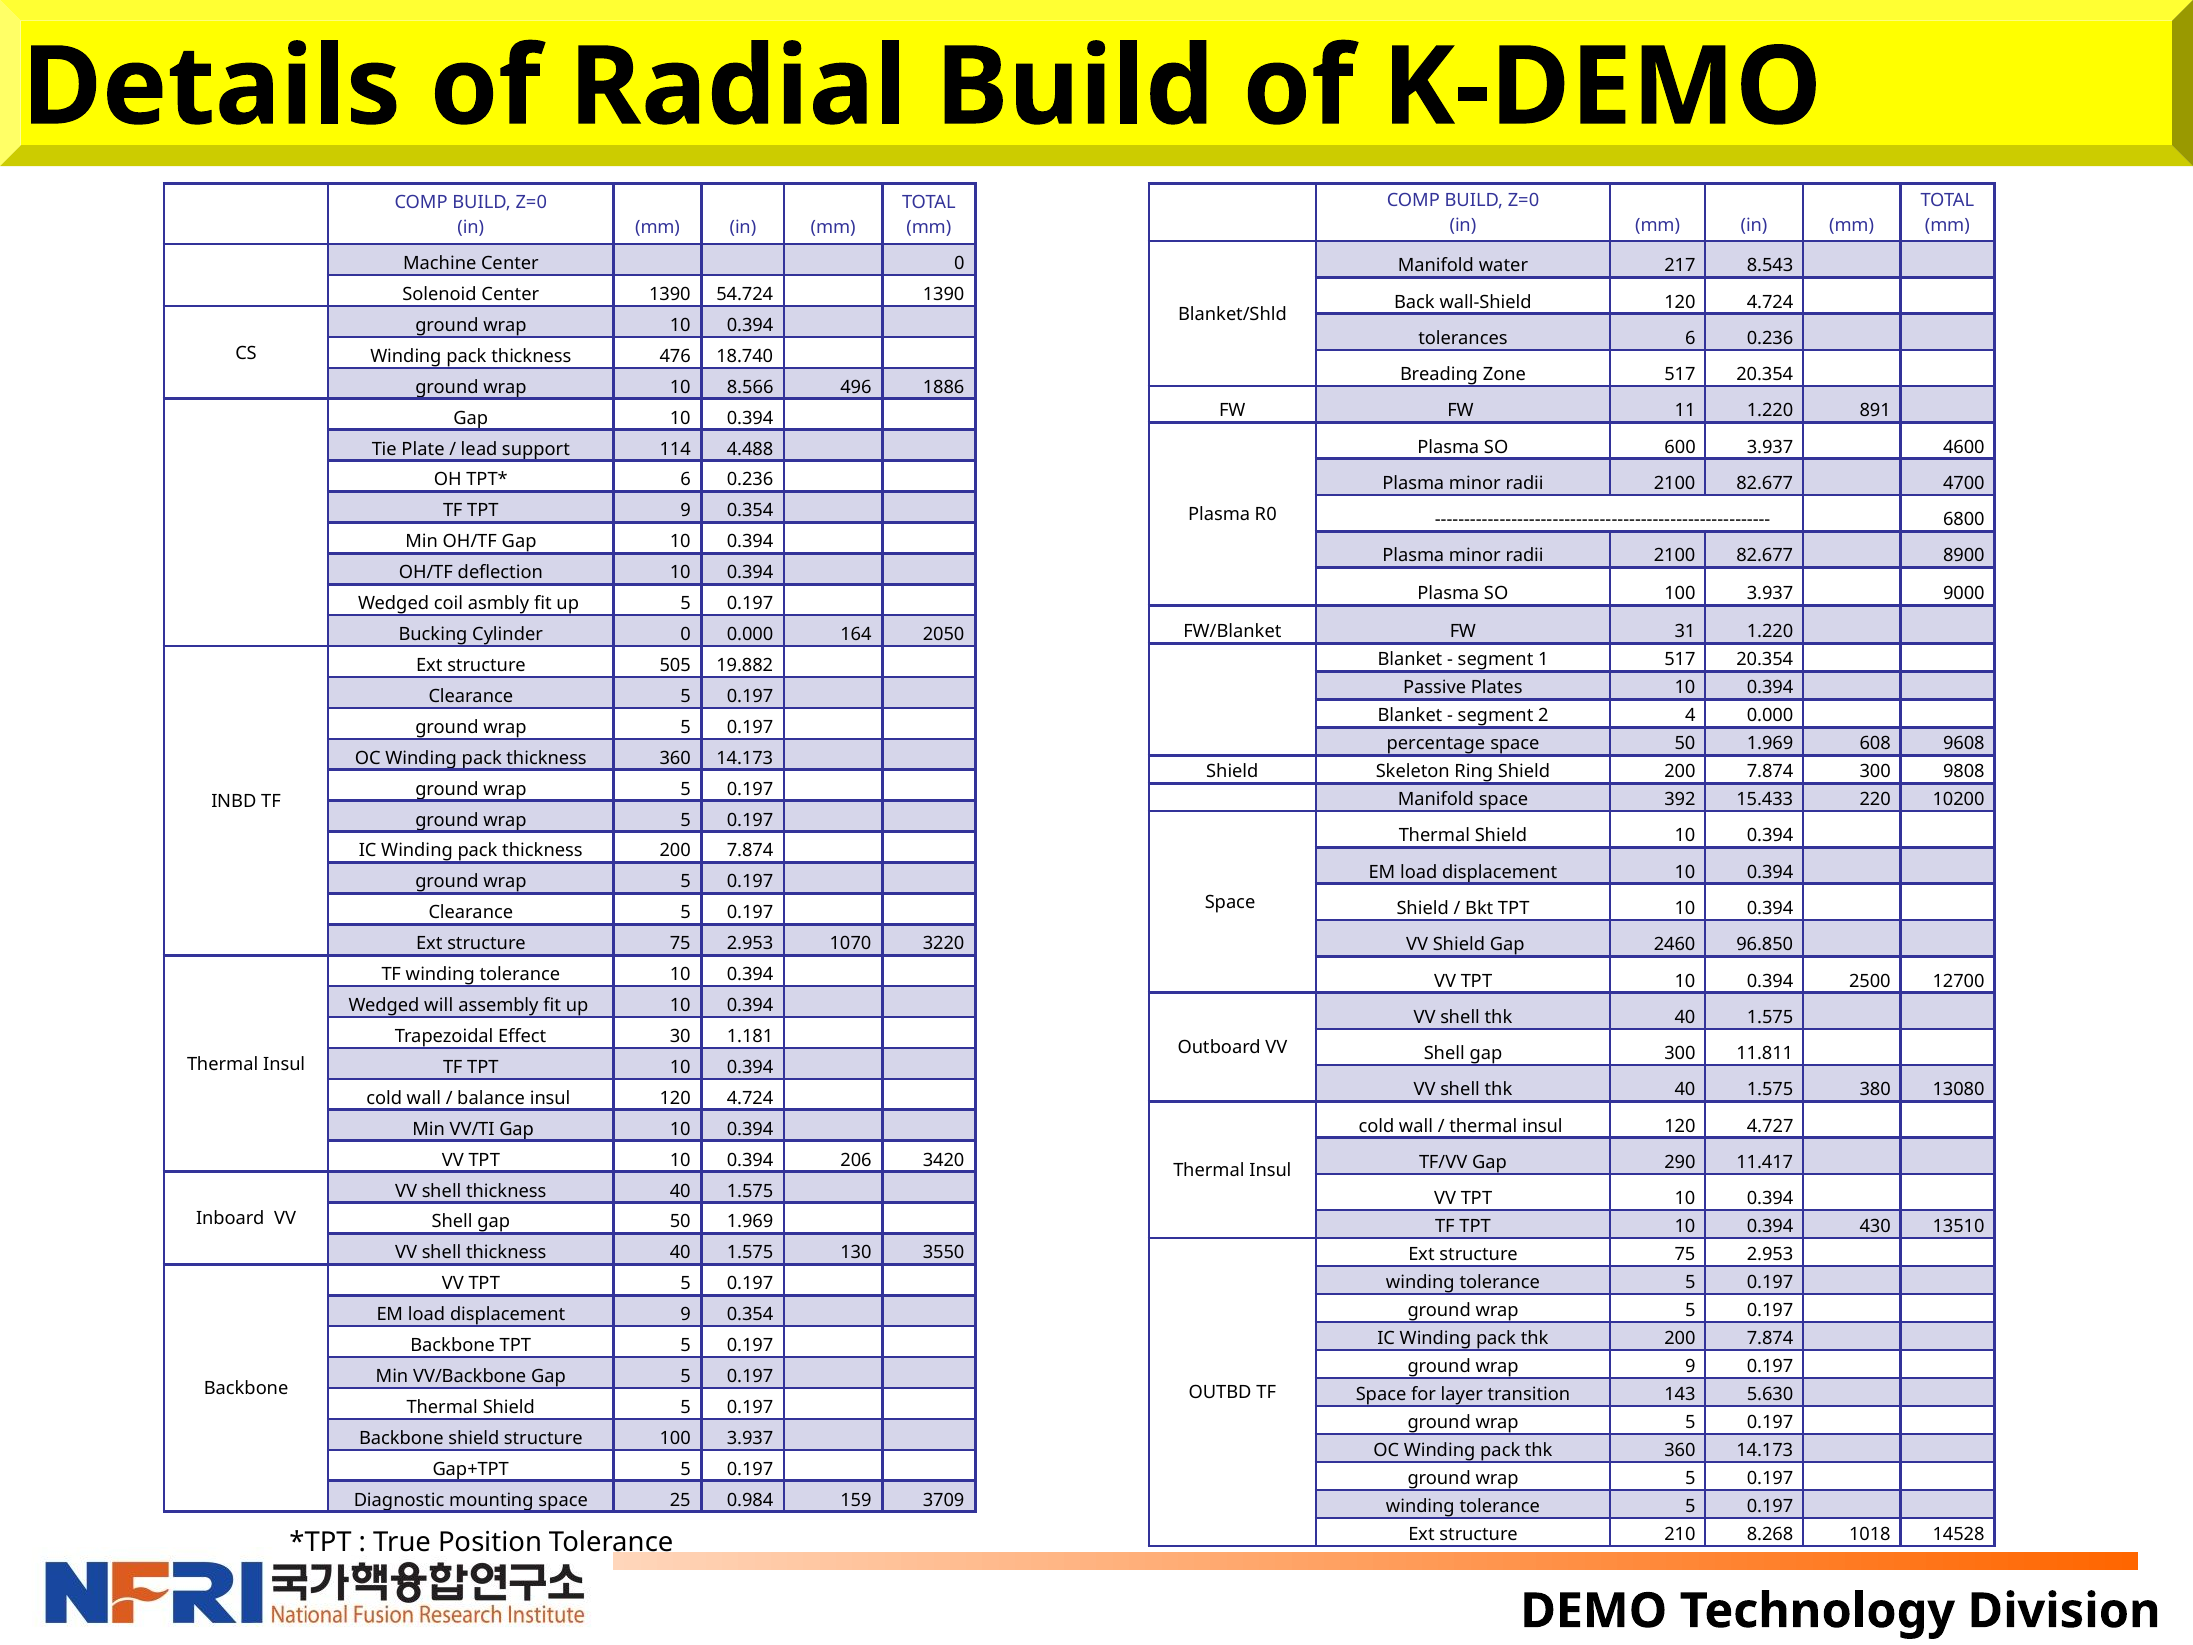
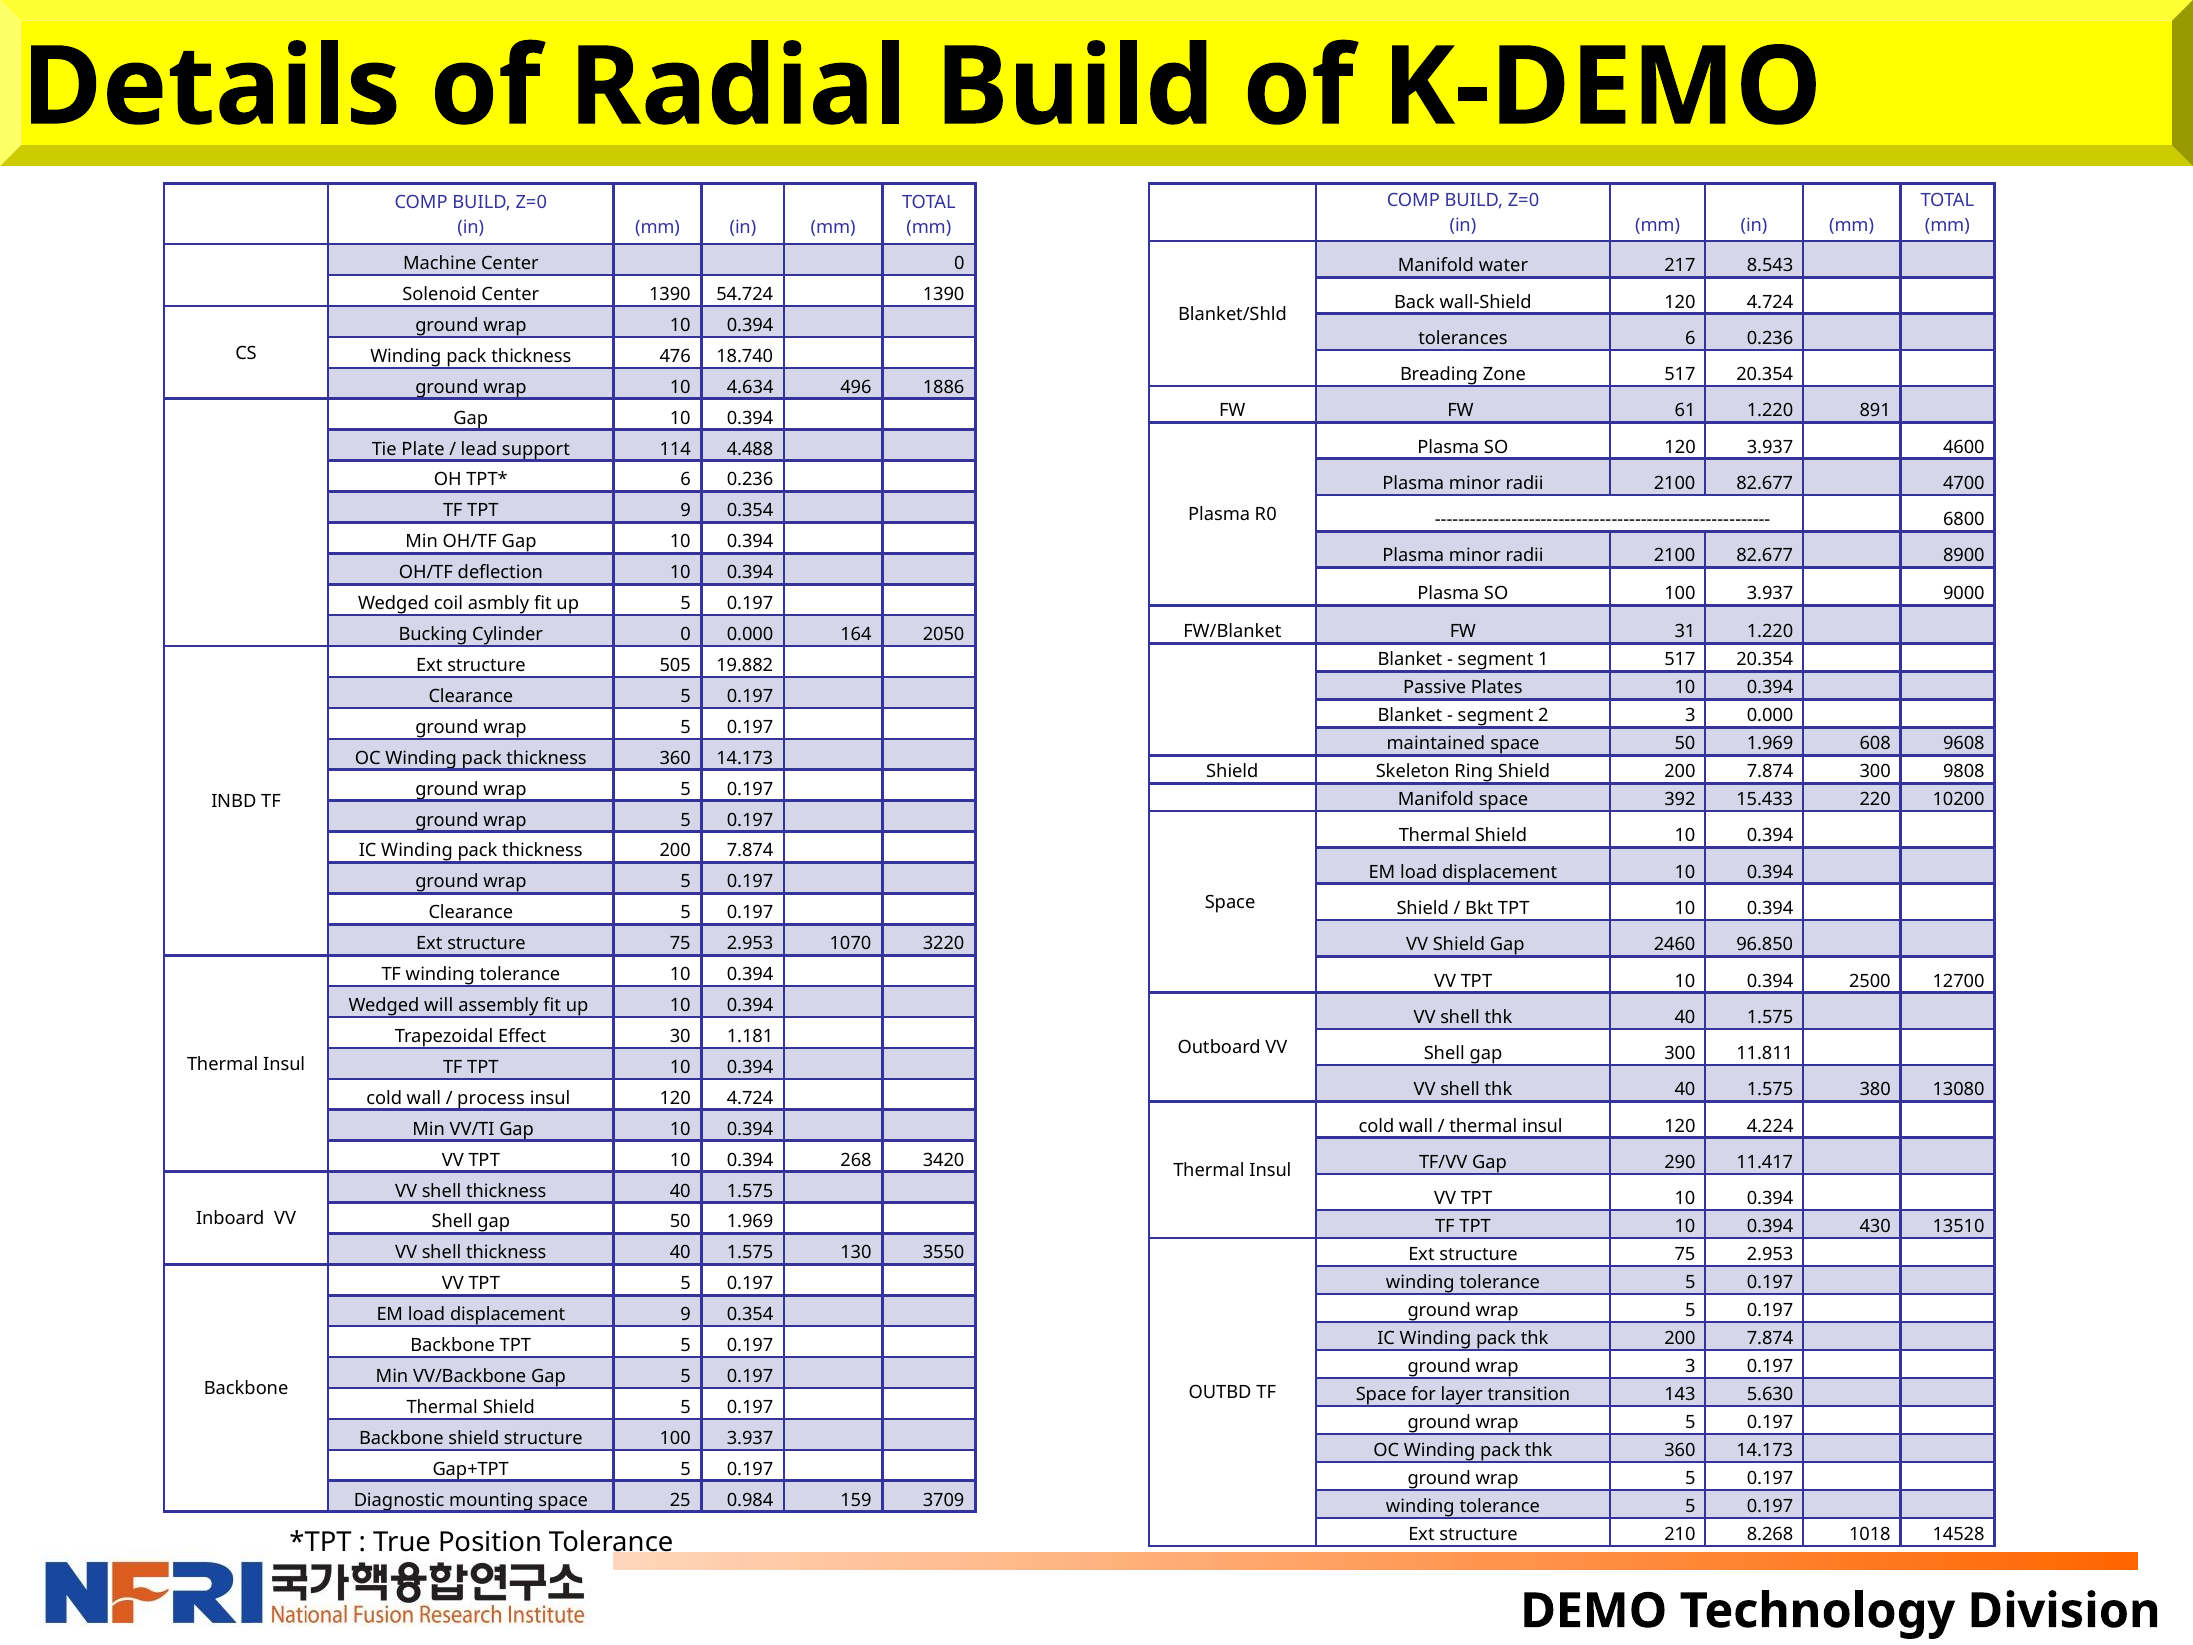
8.566: 8.566 -> 4.634
11: 11 -> 61
SO 600: 600 -> 120
2 4: 4 -> 3
percentage: percentage -> maintained
balance: balance -> process
4.727: 4.727 -> 4.224
206: 206 -> 268
wrap 9: 9 -> 3
